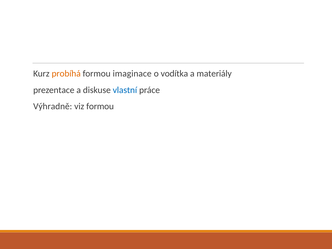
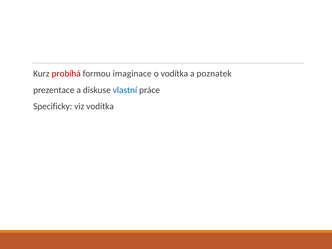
probíhá colour: orange -> red
materiály: materiály -> poznatek
Výhradně: Výhradně -> Specificky
viz formou: formou -> vodítka
